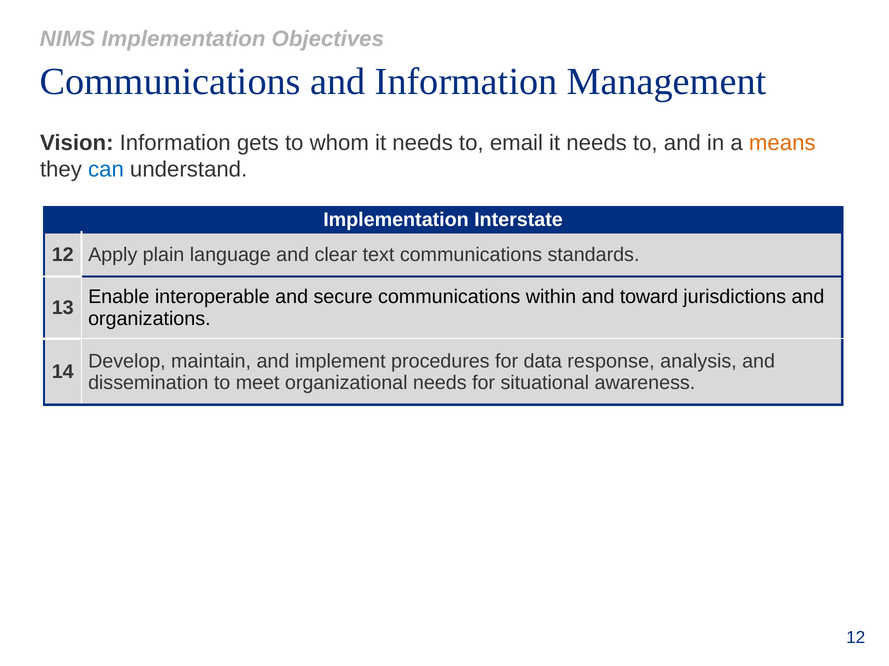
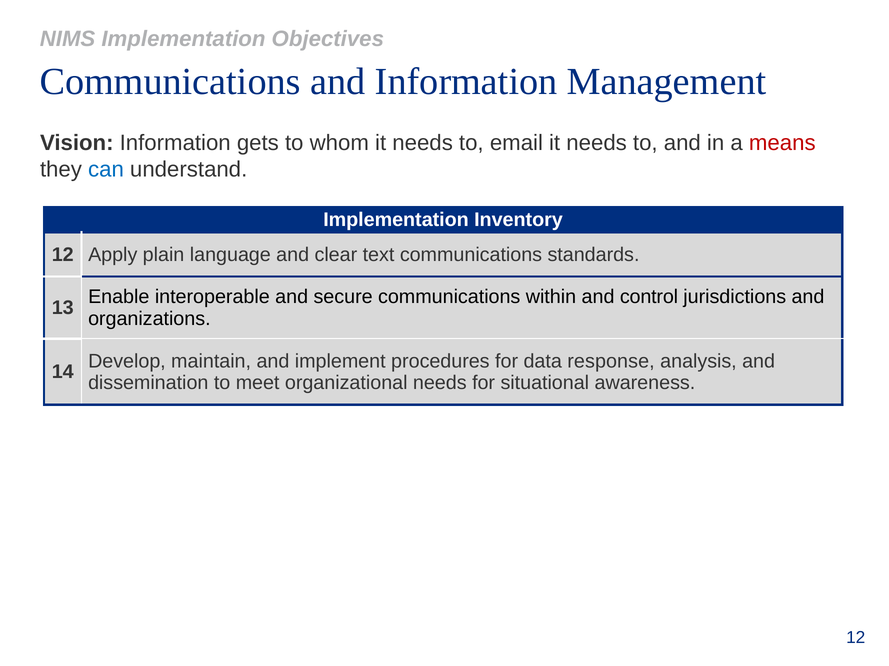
means colour: orange -> red
Interstate: Interstate -> Inventory
toward: toward -> control
